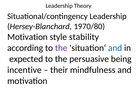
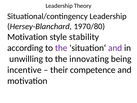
and at (115, 48) colour: blue -> purple
expected: expected -> unwilling
persuasive: persuasive -> innovating
mindfulness: mindfulness -> competence
